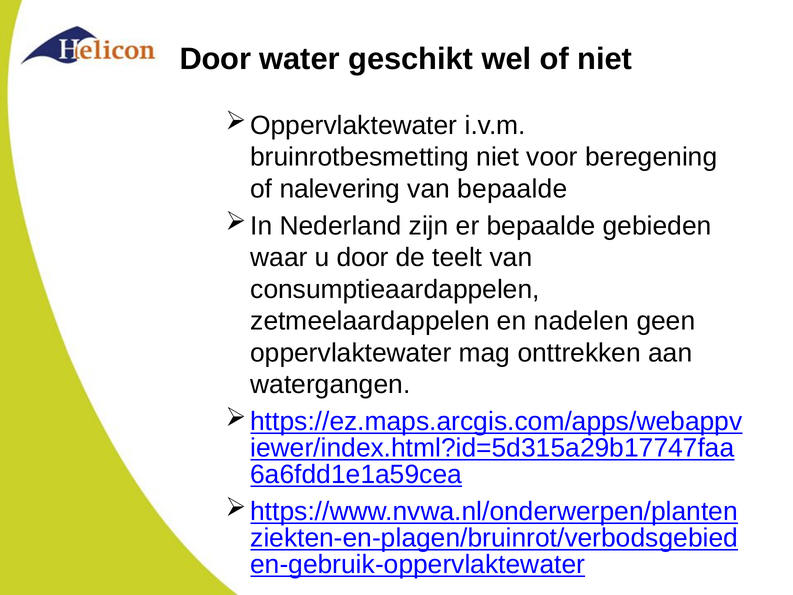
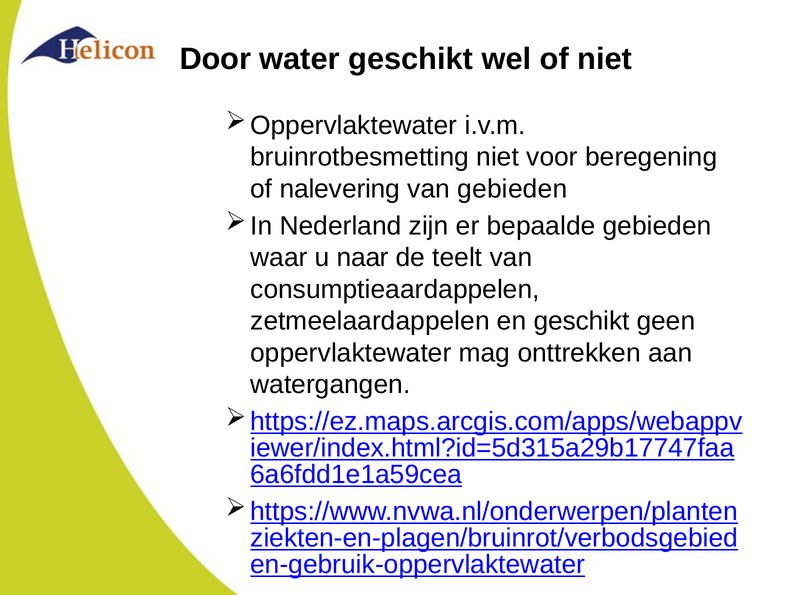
van bepaalde: bepaalde -> gebieden
u door: door -> naar
en nadelen: nadelen -> geschikt
